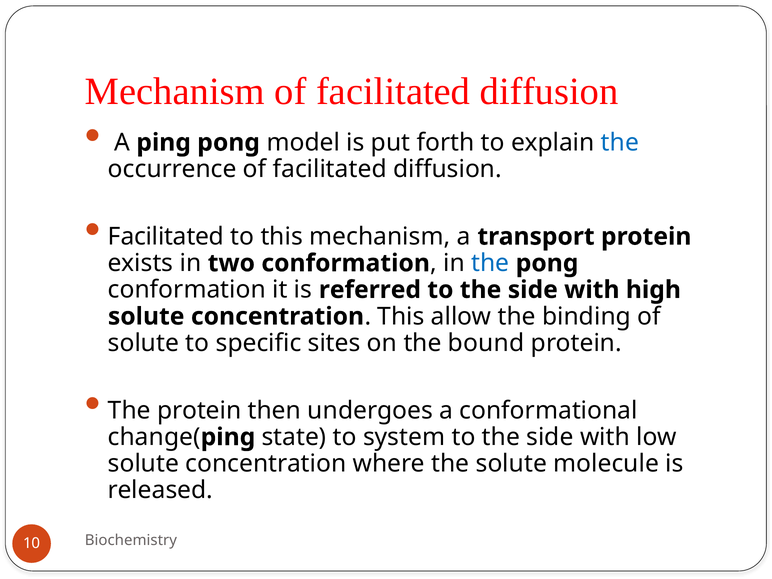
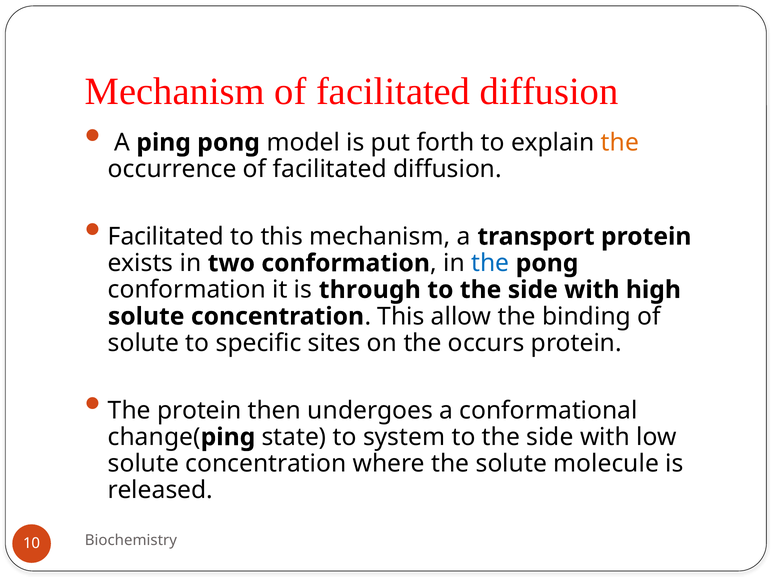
the at (620, 143) colour: blue -> orange
referred: referred -> through
bound: bound -> occurs
